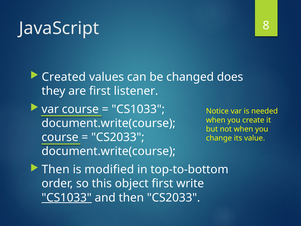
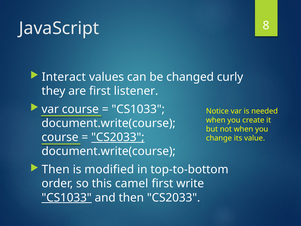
Created: Created -> Interact
does: does -> curly
CS2033 at (118, 137) underline: none -> present
object: object -> camel
